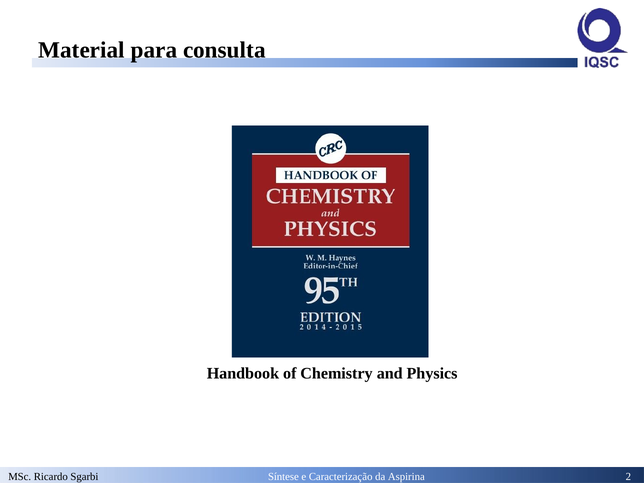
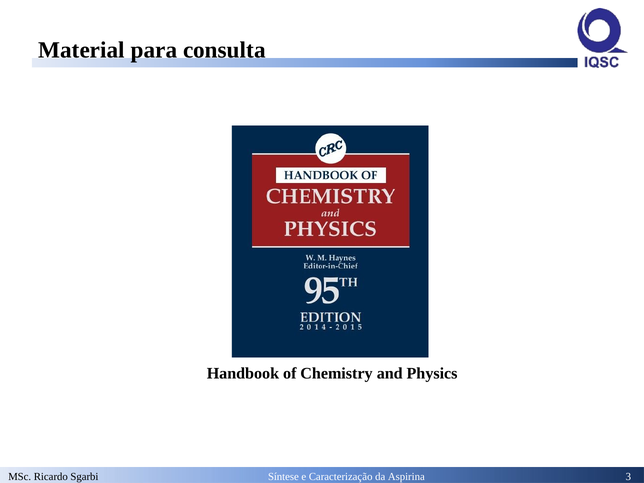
2: 2 -> 3
